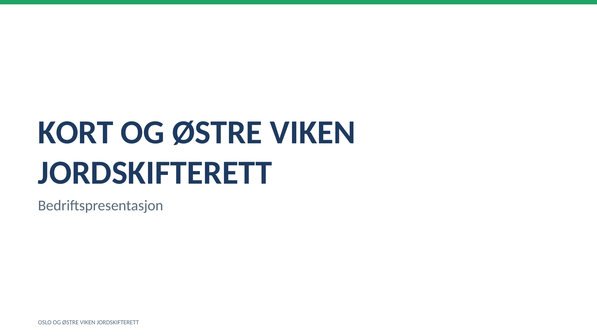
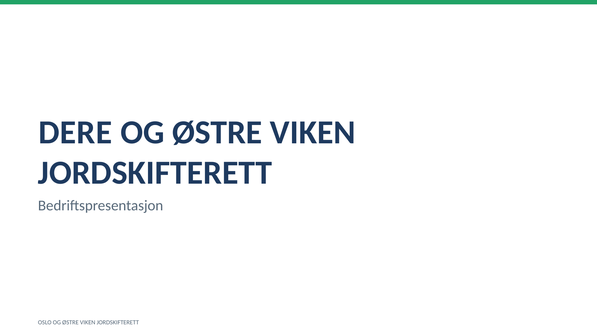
KORT: KORT -> DERE
